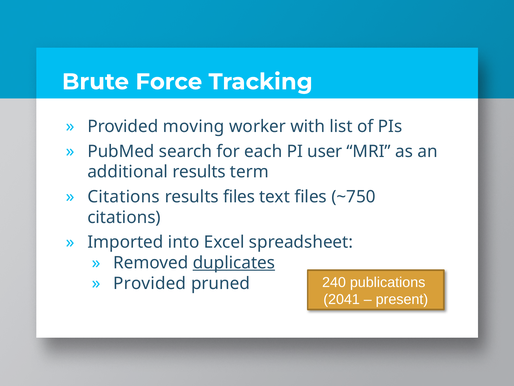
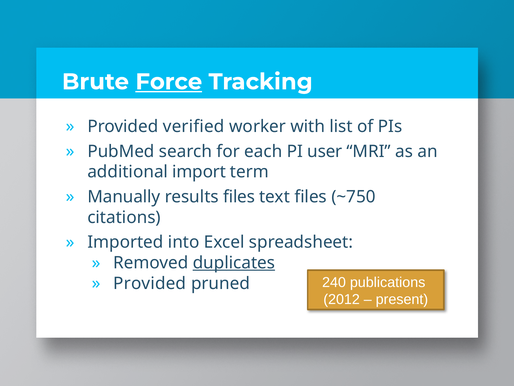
Force underline: none -> present
moving: moving -> verified
additional results: results -> import
Citations at (124, 197): Citations -> Manually
2041: 2041 -> 2012
